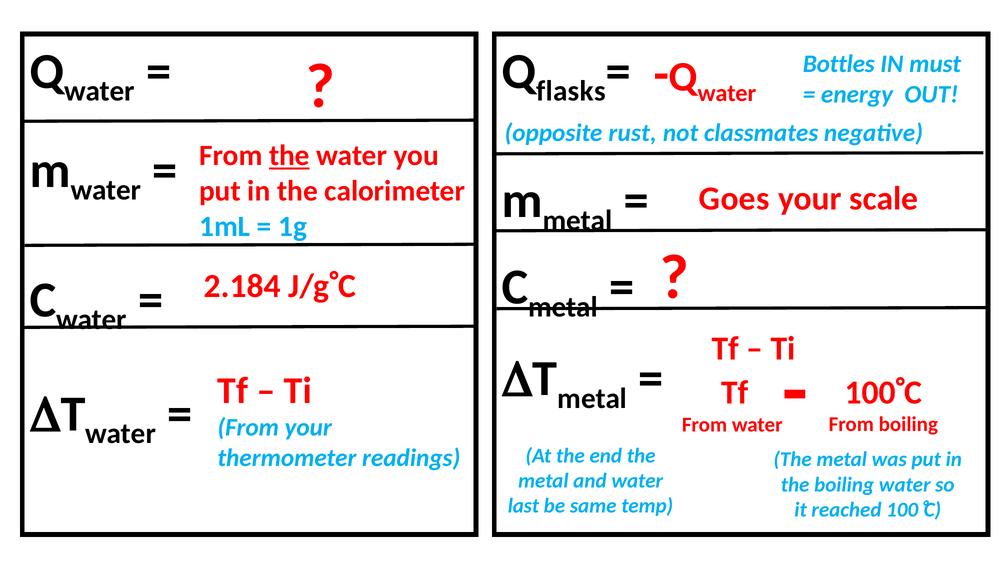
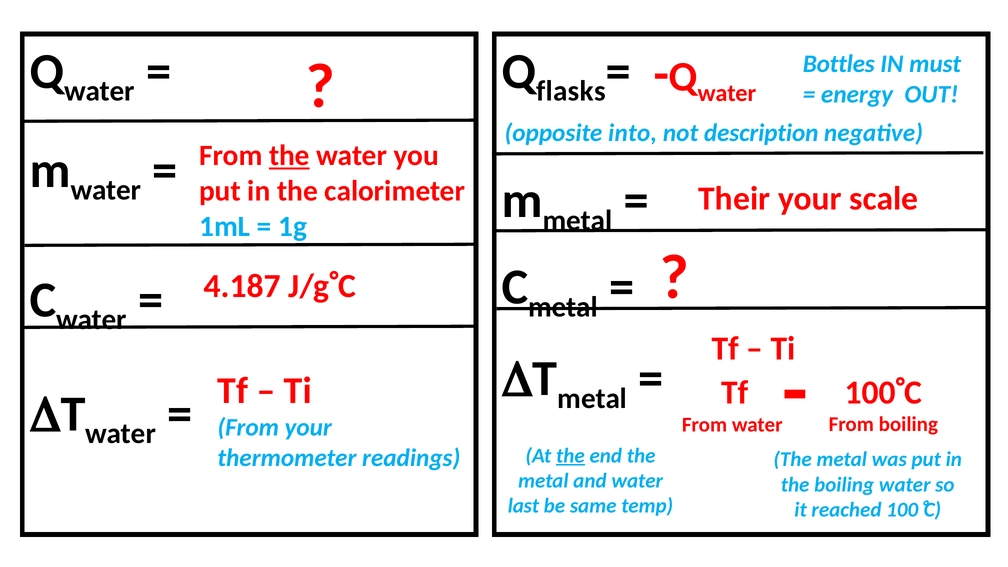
rust: rust -> into
classmates: classmates -> description
Goes: Goes -> Their
2.184: 2.184 -> 4.187
the at (570, 456) underline: none -> present
